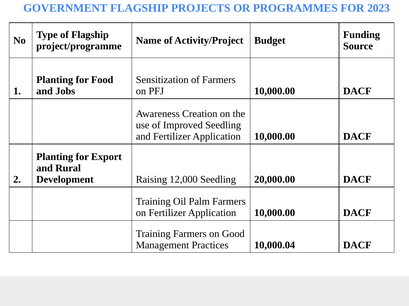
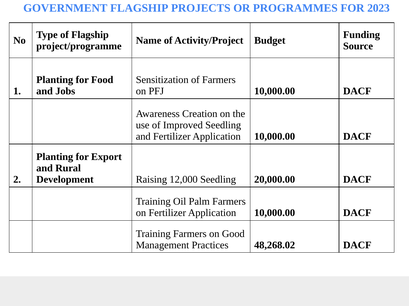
10,000.04: 10,000.04 -> 48,268.02
